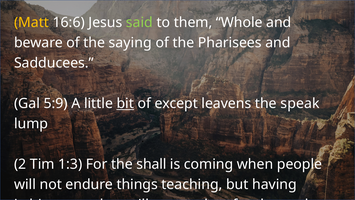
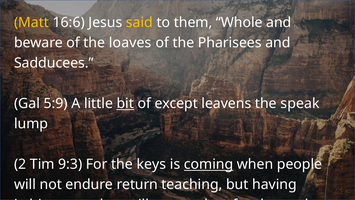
said colour: light green -> yellow
saying: saying -> loaves
1:3: 1:3 -> 9:3
shall: shall -> keys
coming underline: none -> present
things: things -> return
